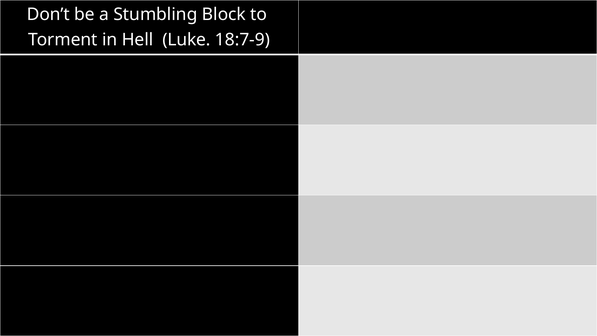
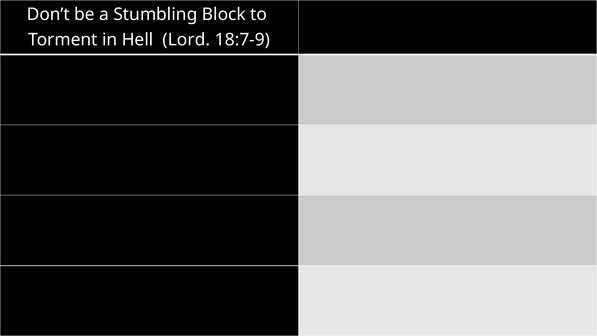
Luke: Luke -> Lord
